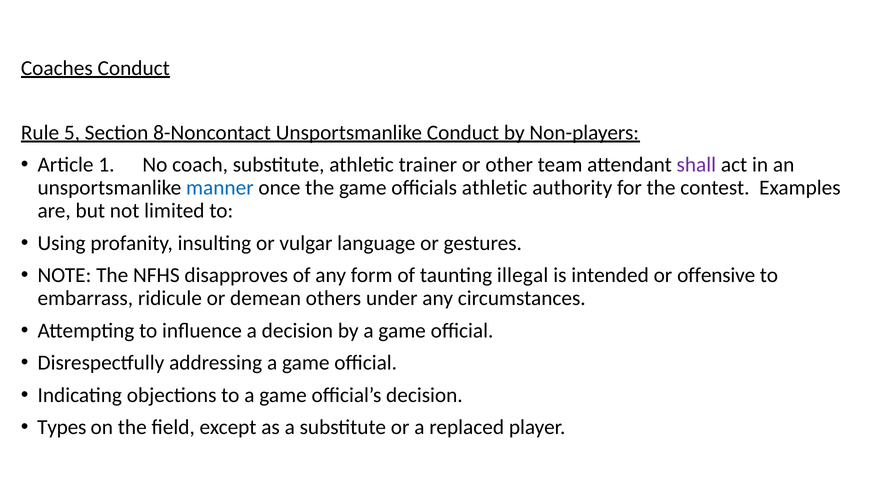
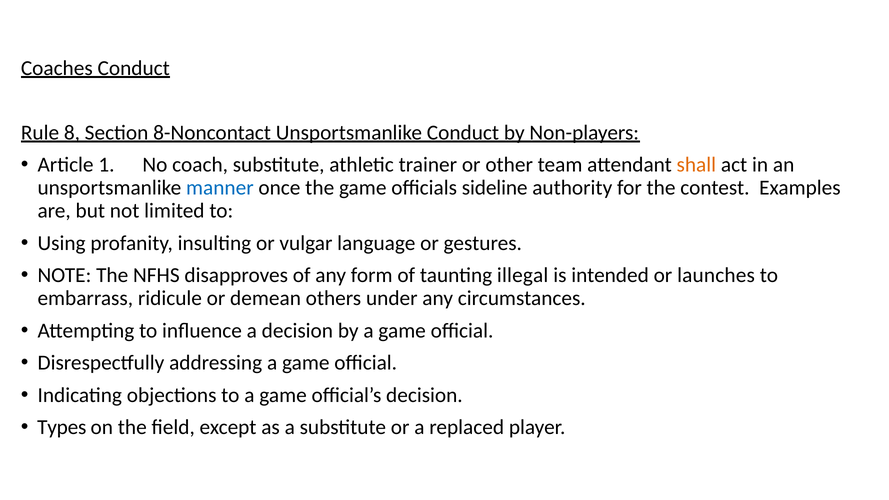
5: 5 -> 8
shall colour: purple -> orange
officials athletic: athletic -> sideline
offensive: offensive -> launches
